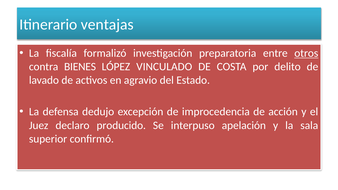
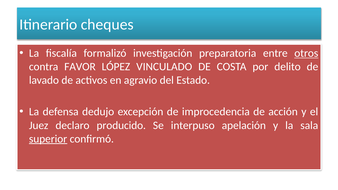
ventajas: ventajas -> cheques
BIENES: BIENES -> FAVOR
superior underline: none -> present
